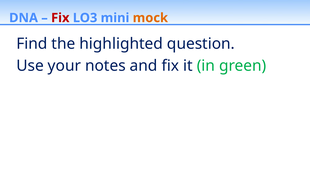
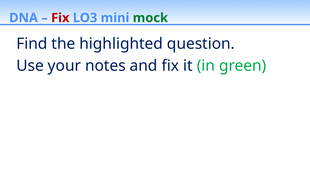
mock colour: orange -> green
